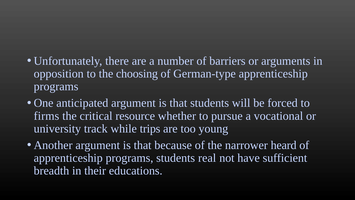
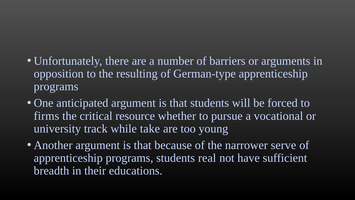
choosing: choosing -> resulting
trips: trips -> take
heard: heard -> serve
